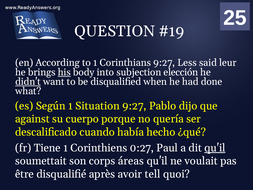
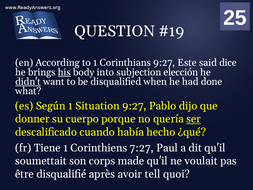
Less: Less -> Este
leur: leur -> dice
against: against -> donner
ser underline: none -> present
0:27: 0:27 -> 7:27
qu'il at (215, 148) underline: present -> none
áreas: áreas -> made
